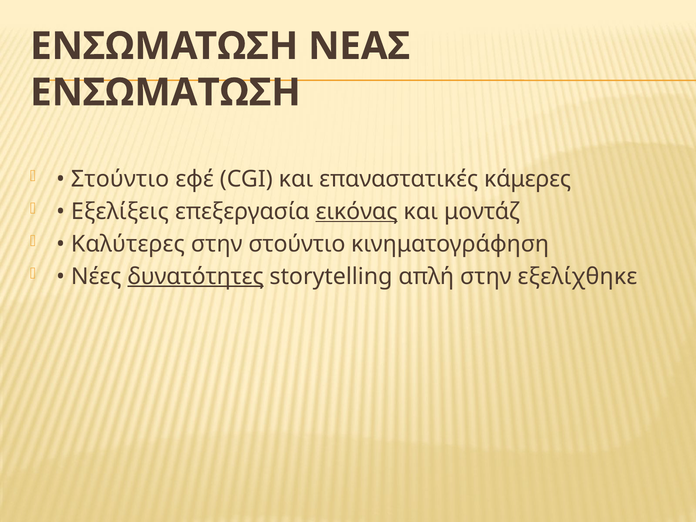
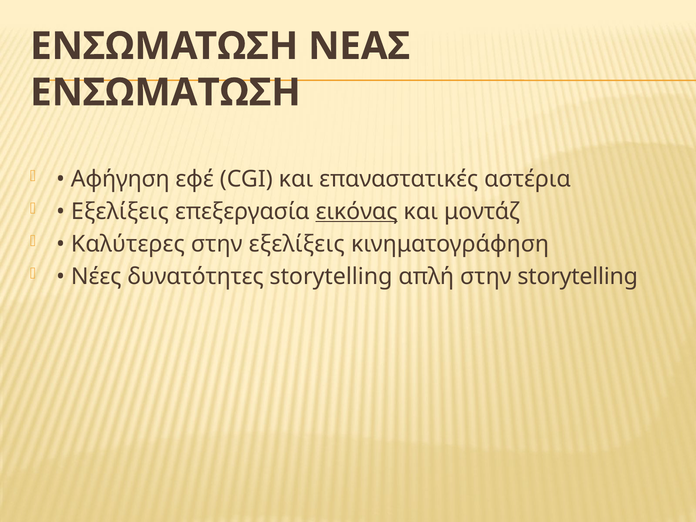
Στούντιο at (120, 179): Στούντιο -> Αφήγηση
κάμερες: κάμερες -> αστέρια
στην στούντιο: στούντιο -> εξελίξεις
δυνατότητες underline: present -> none
στην εξελίχθηκε: εξελίχθηκε -> storytelling
